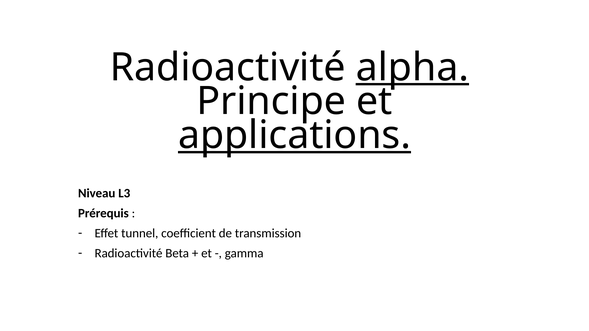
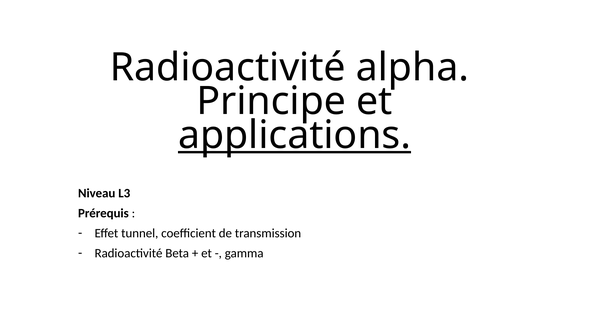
alpha underline: present -> none
